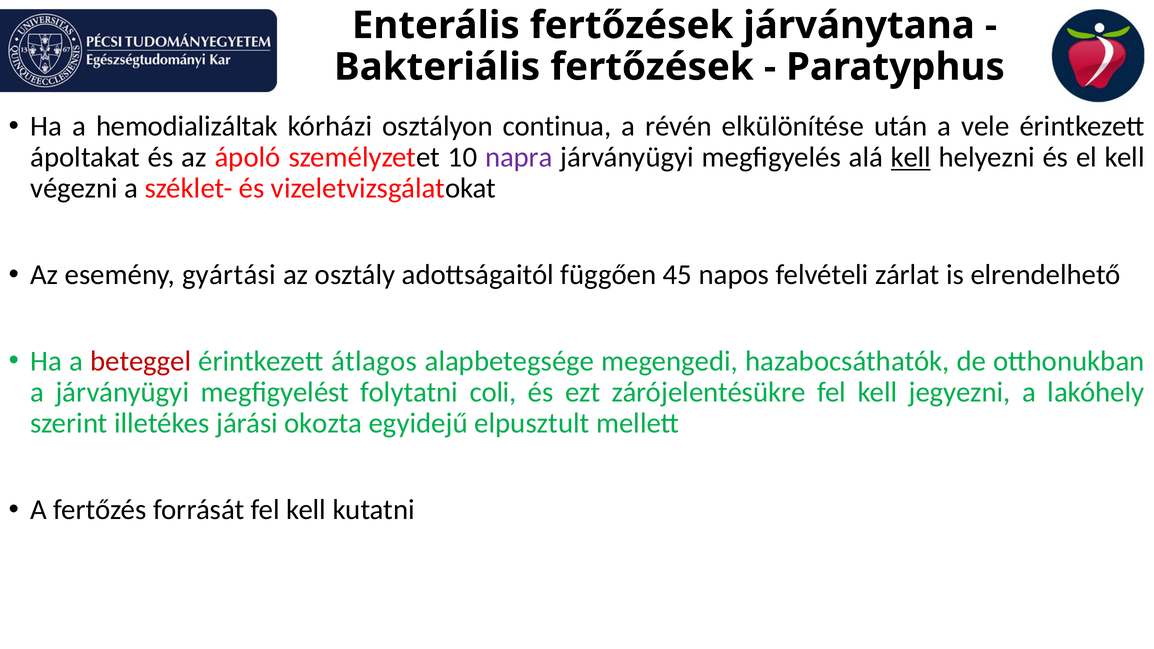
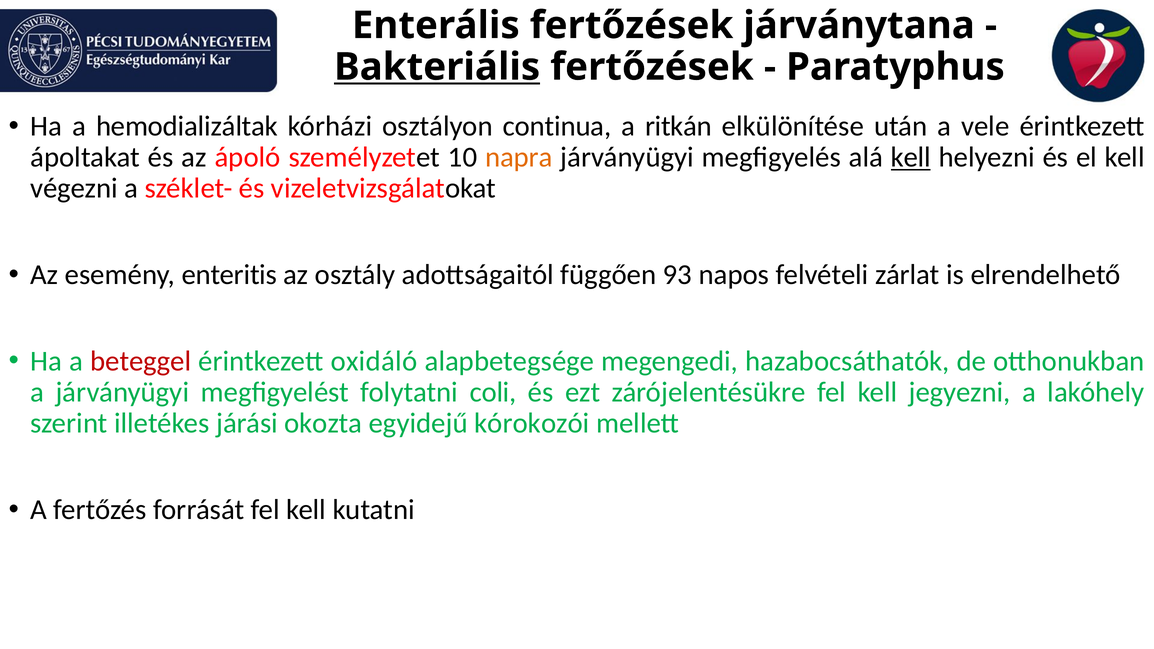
Bakteriális underline: none -> present
révén: révén -> ritkán
napra colour: purple -> orange
gyártási: gyártási -> enteritis
45: 45 -> 93
átlagos: átlagos -> oxidáló
elpusztult: elpusztult -> kórokozói
